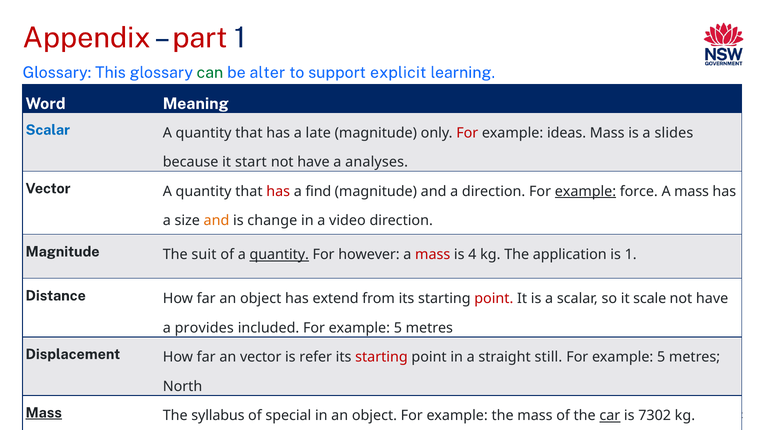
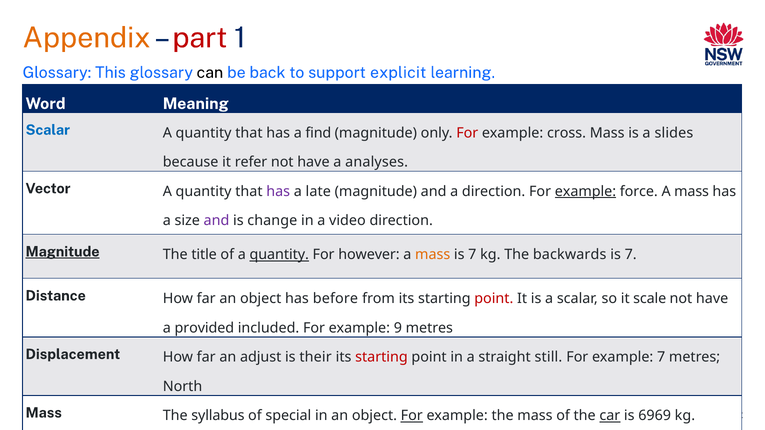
Appendix colour: red -> orange
can colour: green -> black
alter: alter -> back
late: late -> find
ideas: ideas -> cross
start: start -> refer
has at (278, 192) colour: red -> purple
find: find -> late
and at (216, 221) colour: orange -> purple
Magnitude at (63, 252) underline: none -> present
suit: suit -> title
mass at (433, 255) colour: red -> orange
4 at (472, 255): 4 -> 7
application: application -> backwards
1 at (631, 255): 1 -> 7
extend: extend -> before
provides: provides -> provided
included For example 5: 5 -> 9
an vector: vector -> adjust
refer: refer -> their
5 at (661, 357): 5 -> 7
Mass at (44, 413) underline: present -> none
For at (412, 416) underline: none -> present
7302: 7302 -> 6969
